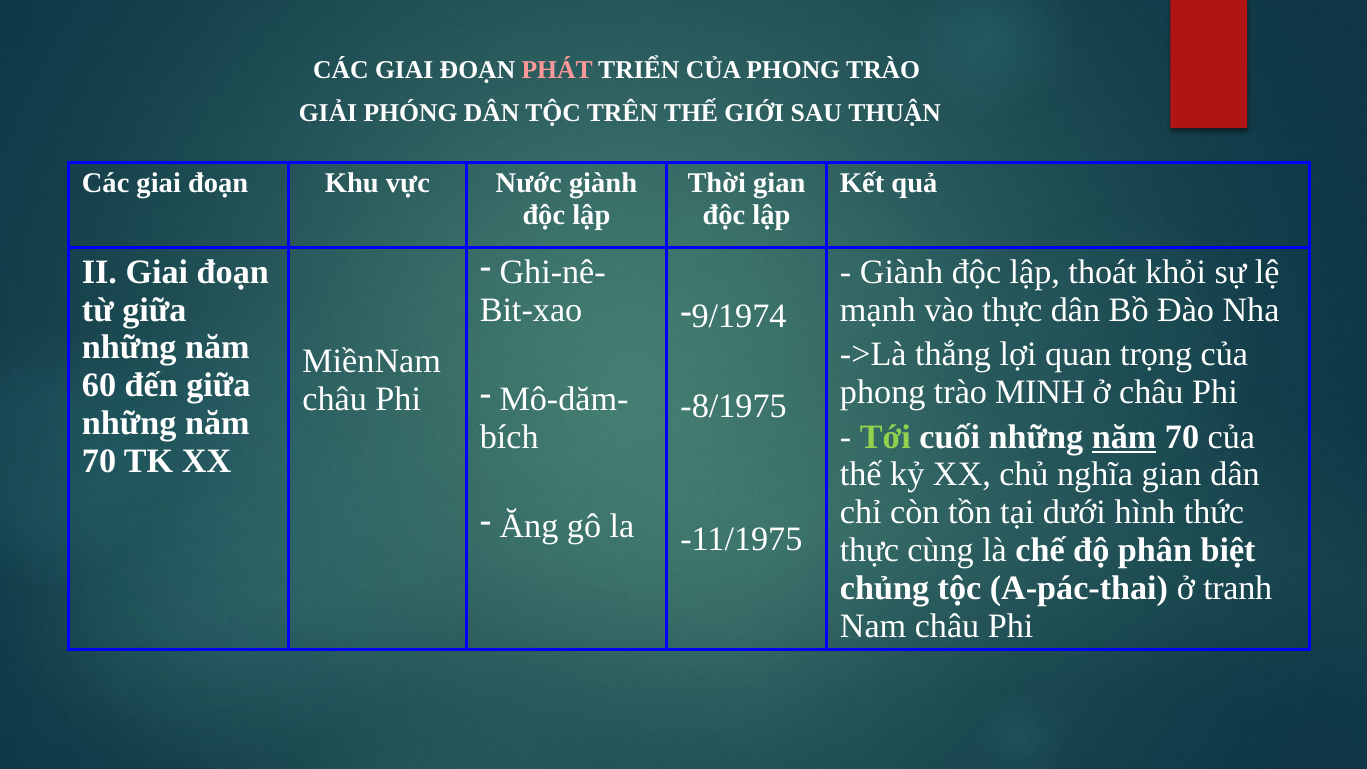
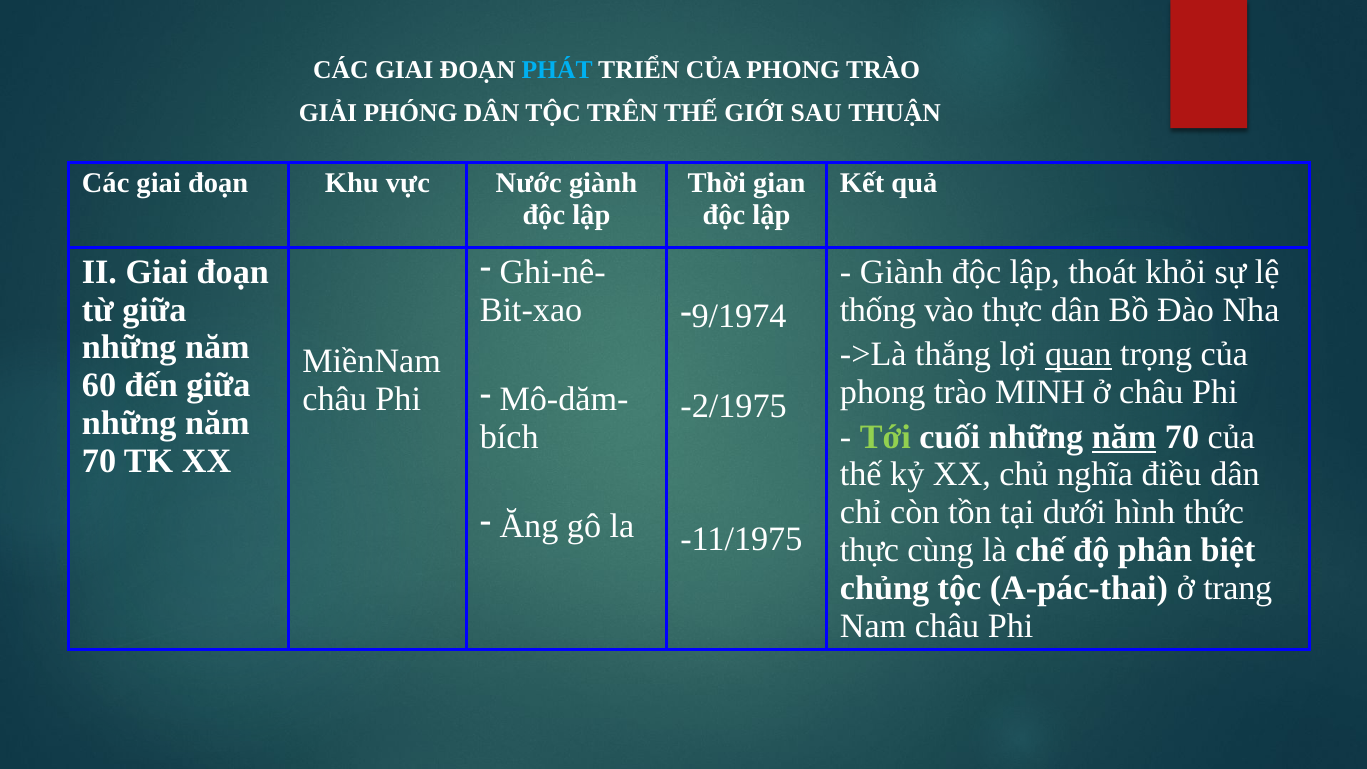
PHÁT colour: pink -> light blue
mạnh: mạnh -> thống
quan underline: none -> present
-8/1975: -8/1975 -> -2/1975
nghĩa gian: gian -> điều
tranh: tranh -> trang
